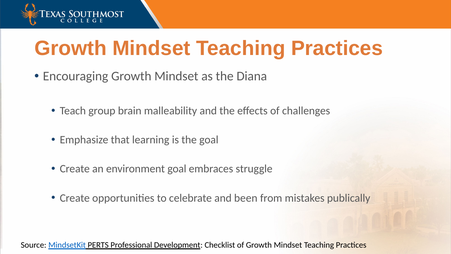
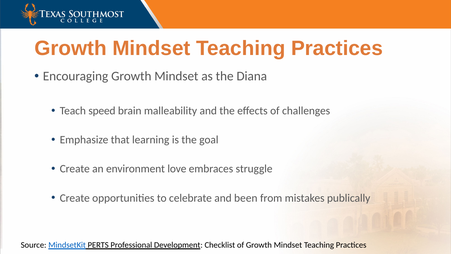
group: group -> speed
environment goal: goal -> love
